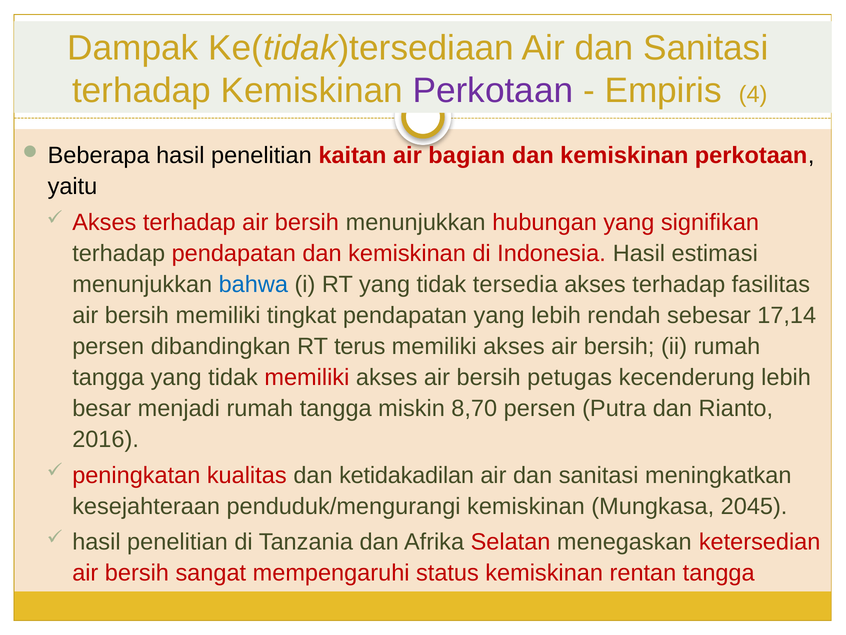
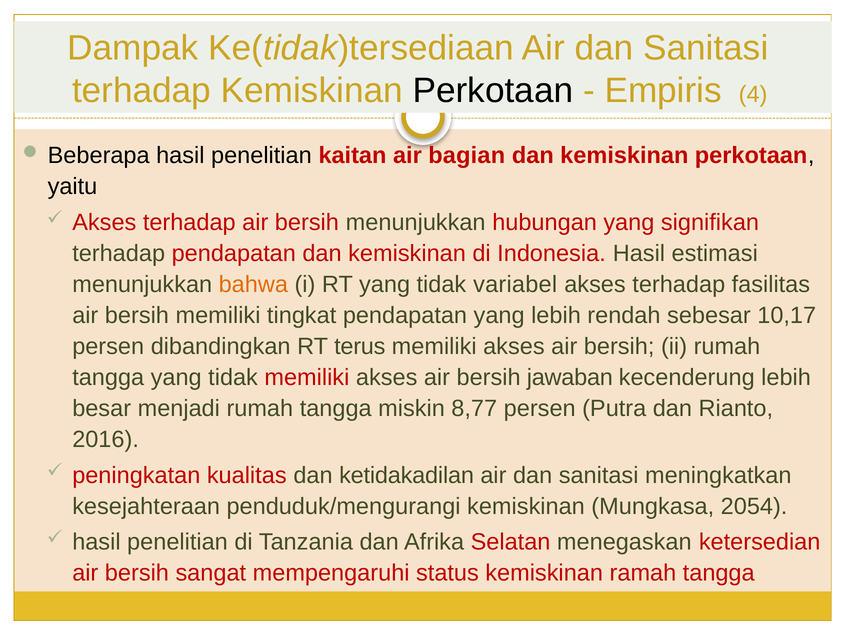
Perkotaan at (493, 91) colour: purple -> black
bahwa colour: blue -> orange
tersedia: tersedia -> variabel
17,14: 17,14 -> 10,17
petugas: petugas -> jawaban
8,70: 8,70 -> 8,77
2045: 2045 -> 2054
rentan: rentan -> ramah
